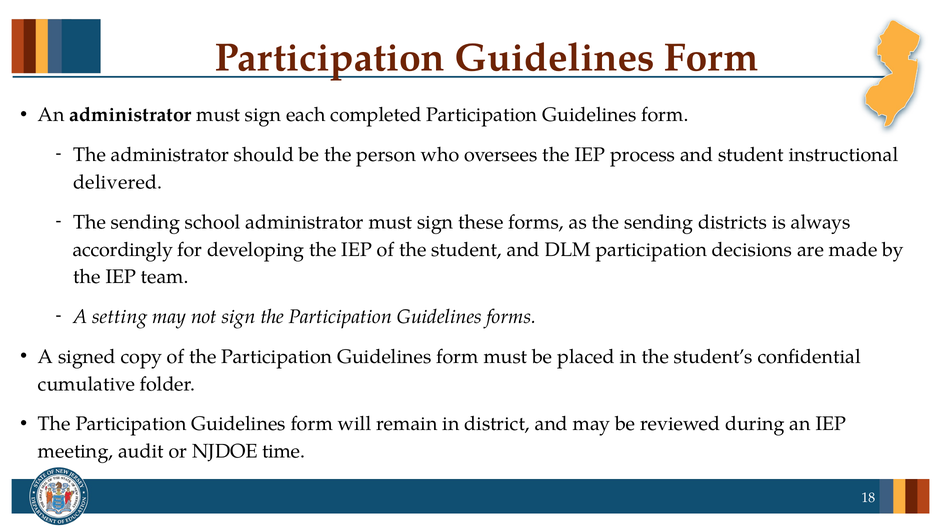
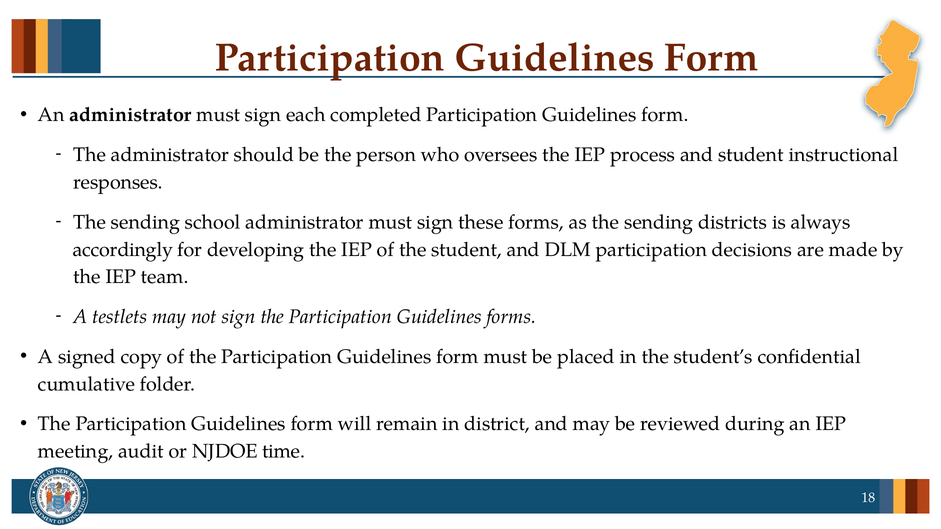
delivered: delivered -> responses
setting: setting -> testlets
